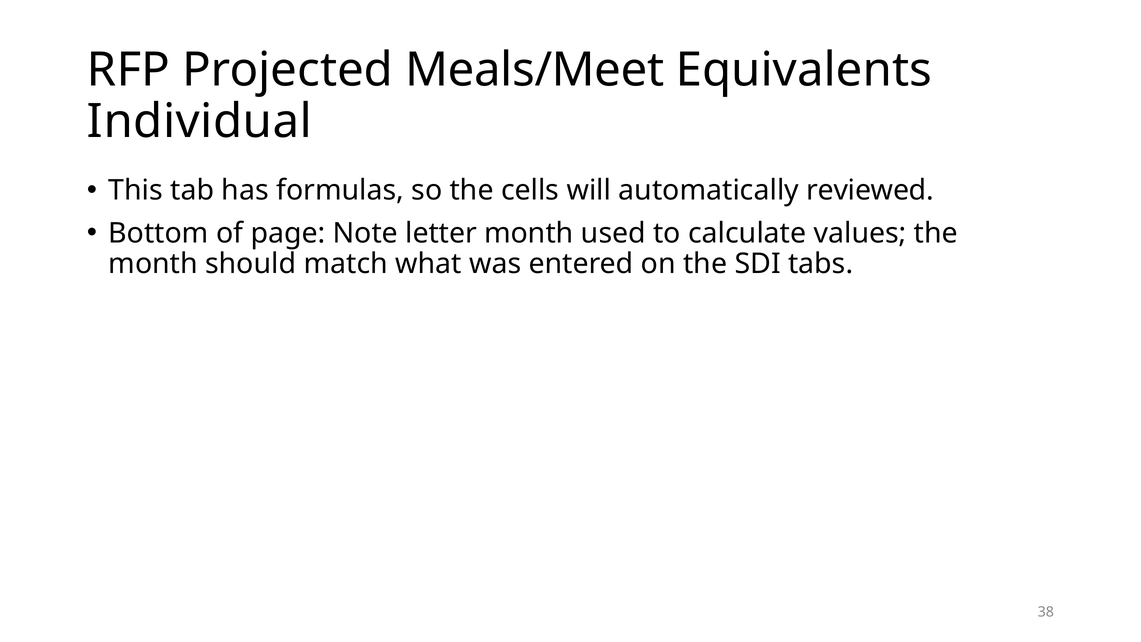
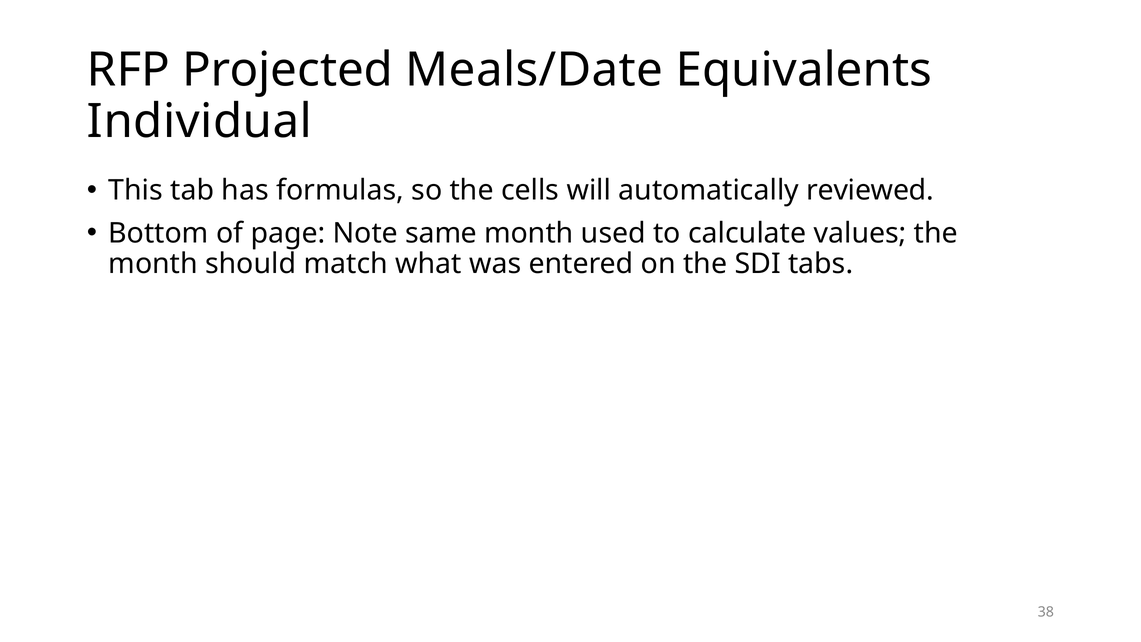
Meals/Meet: Meals/Meet -> Meals/Date
letter: letter -> same
